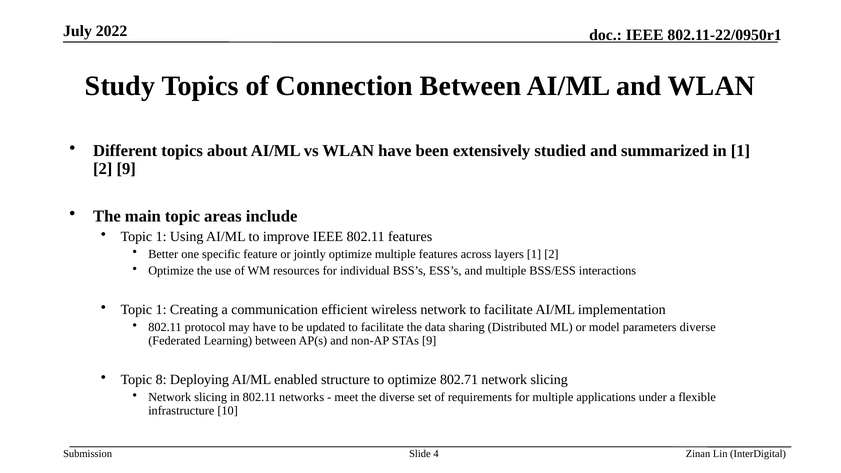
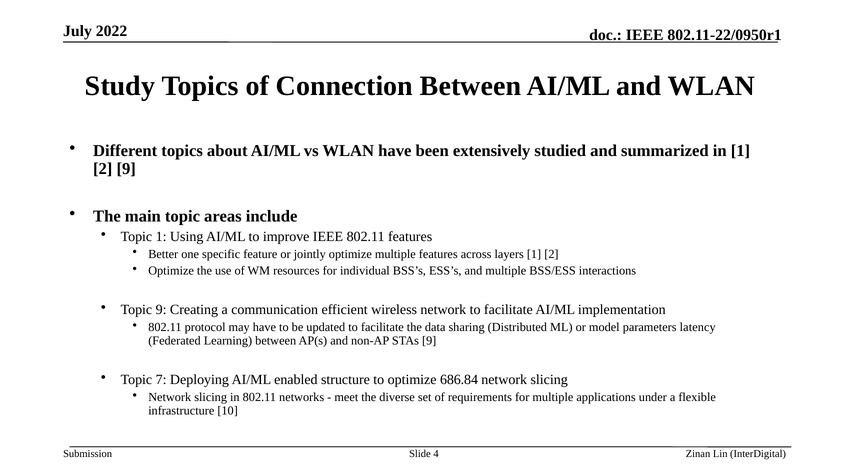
1 at (161, 310): 1 -> 9
parameters diverse: diverse -> latency
8: 8 -> 7
802.71: 802.71 -> 686.84
